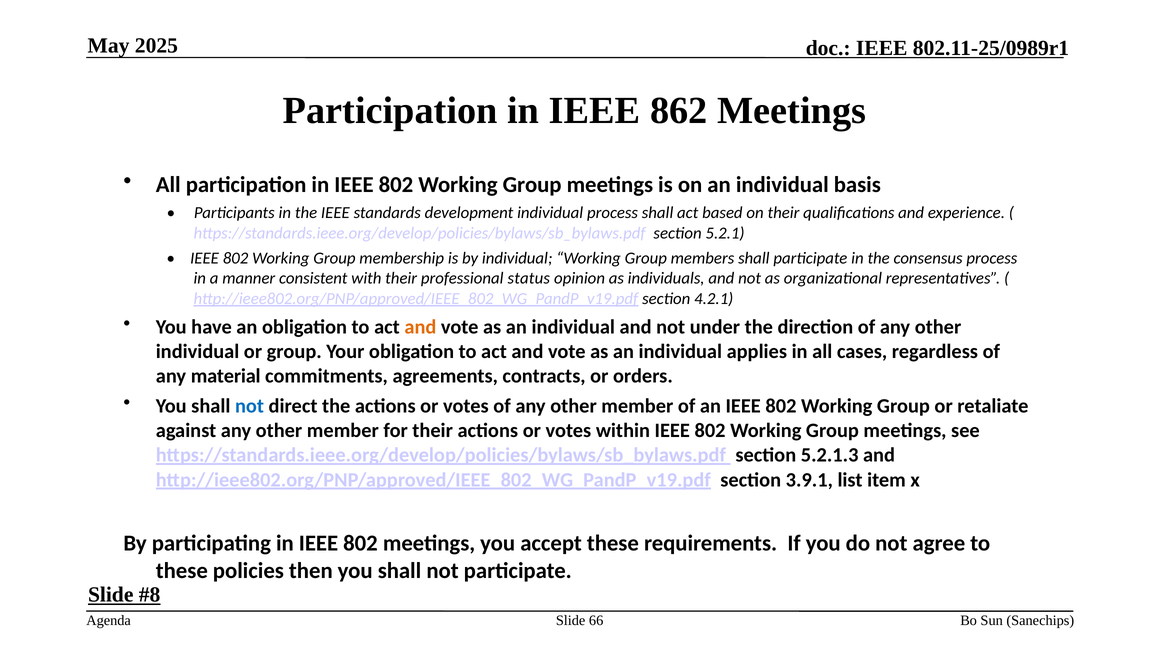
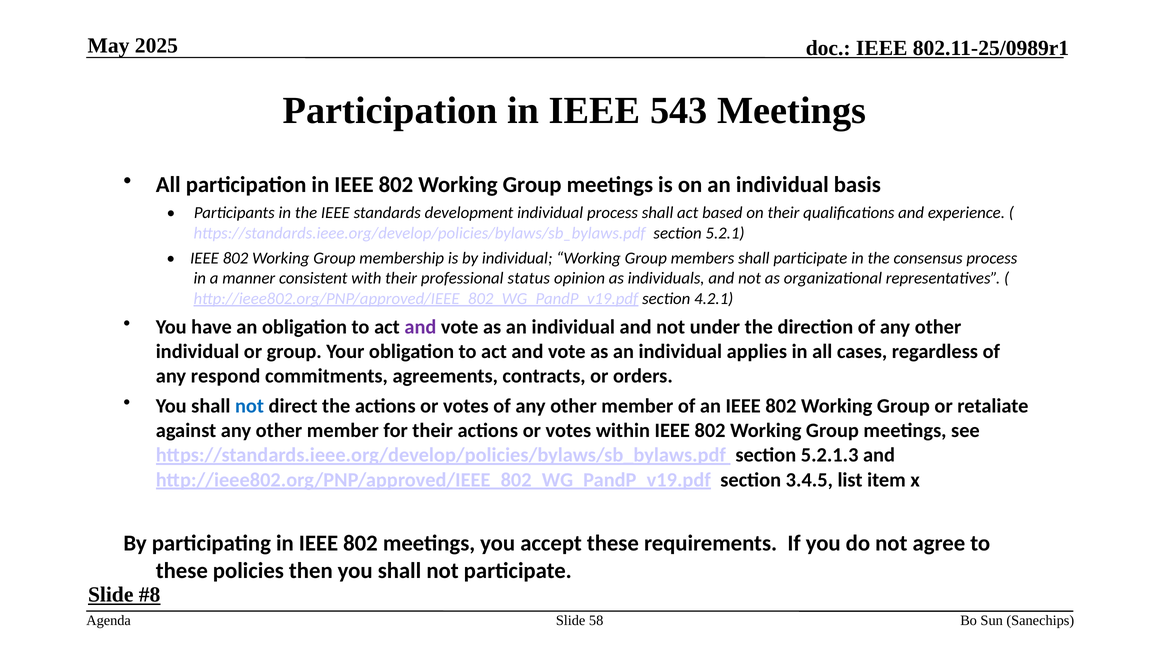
862: 862 -> 543
and at (420, 327) colour: orange -> purple
material: material -> respond
3.9.1: 3.9.1 -> 3.4.5
66: 66 -> 58
